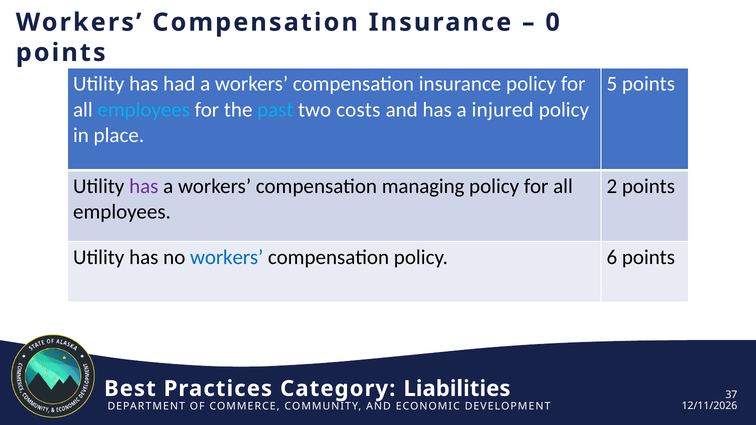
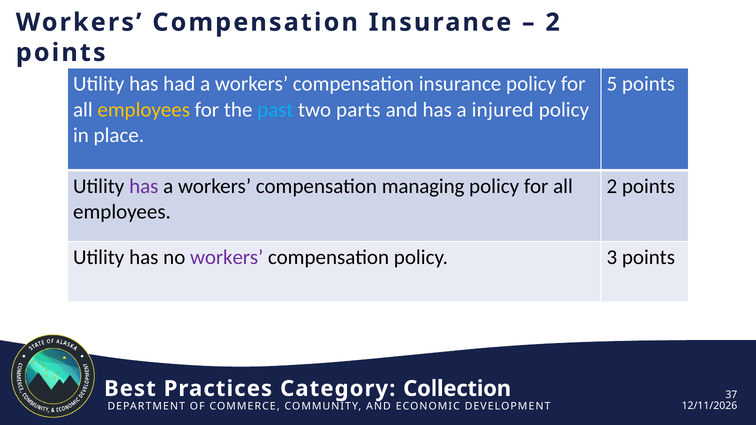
0 at (553, 22): 0 -> 2
employees at (144, 110) colour: light blue -> yellow
costs: costs -> parts
workers at (227, 258) colour: blue -> purple
6: 6 -> 3
Liabilities: Liabilities -> Collection
